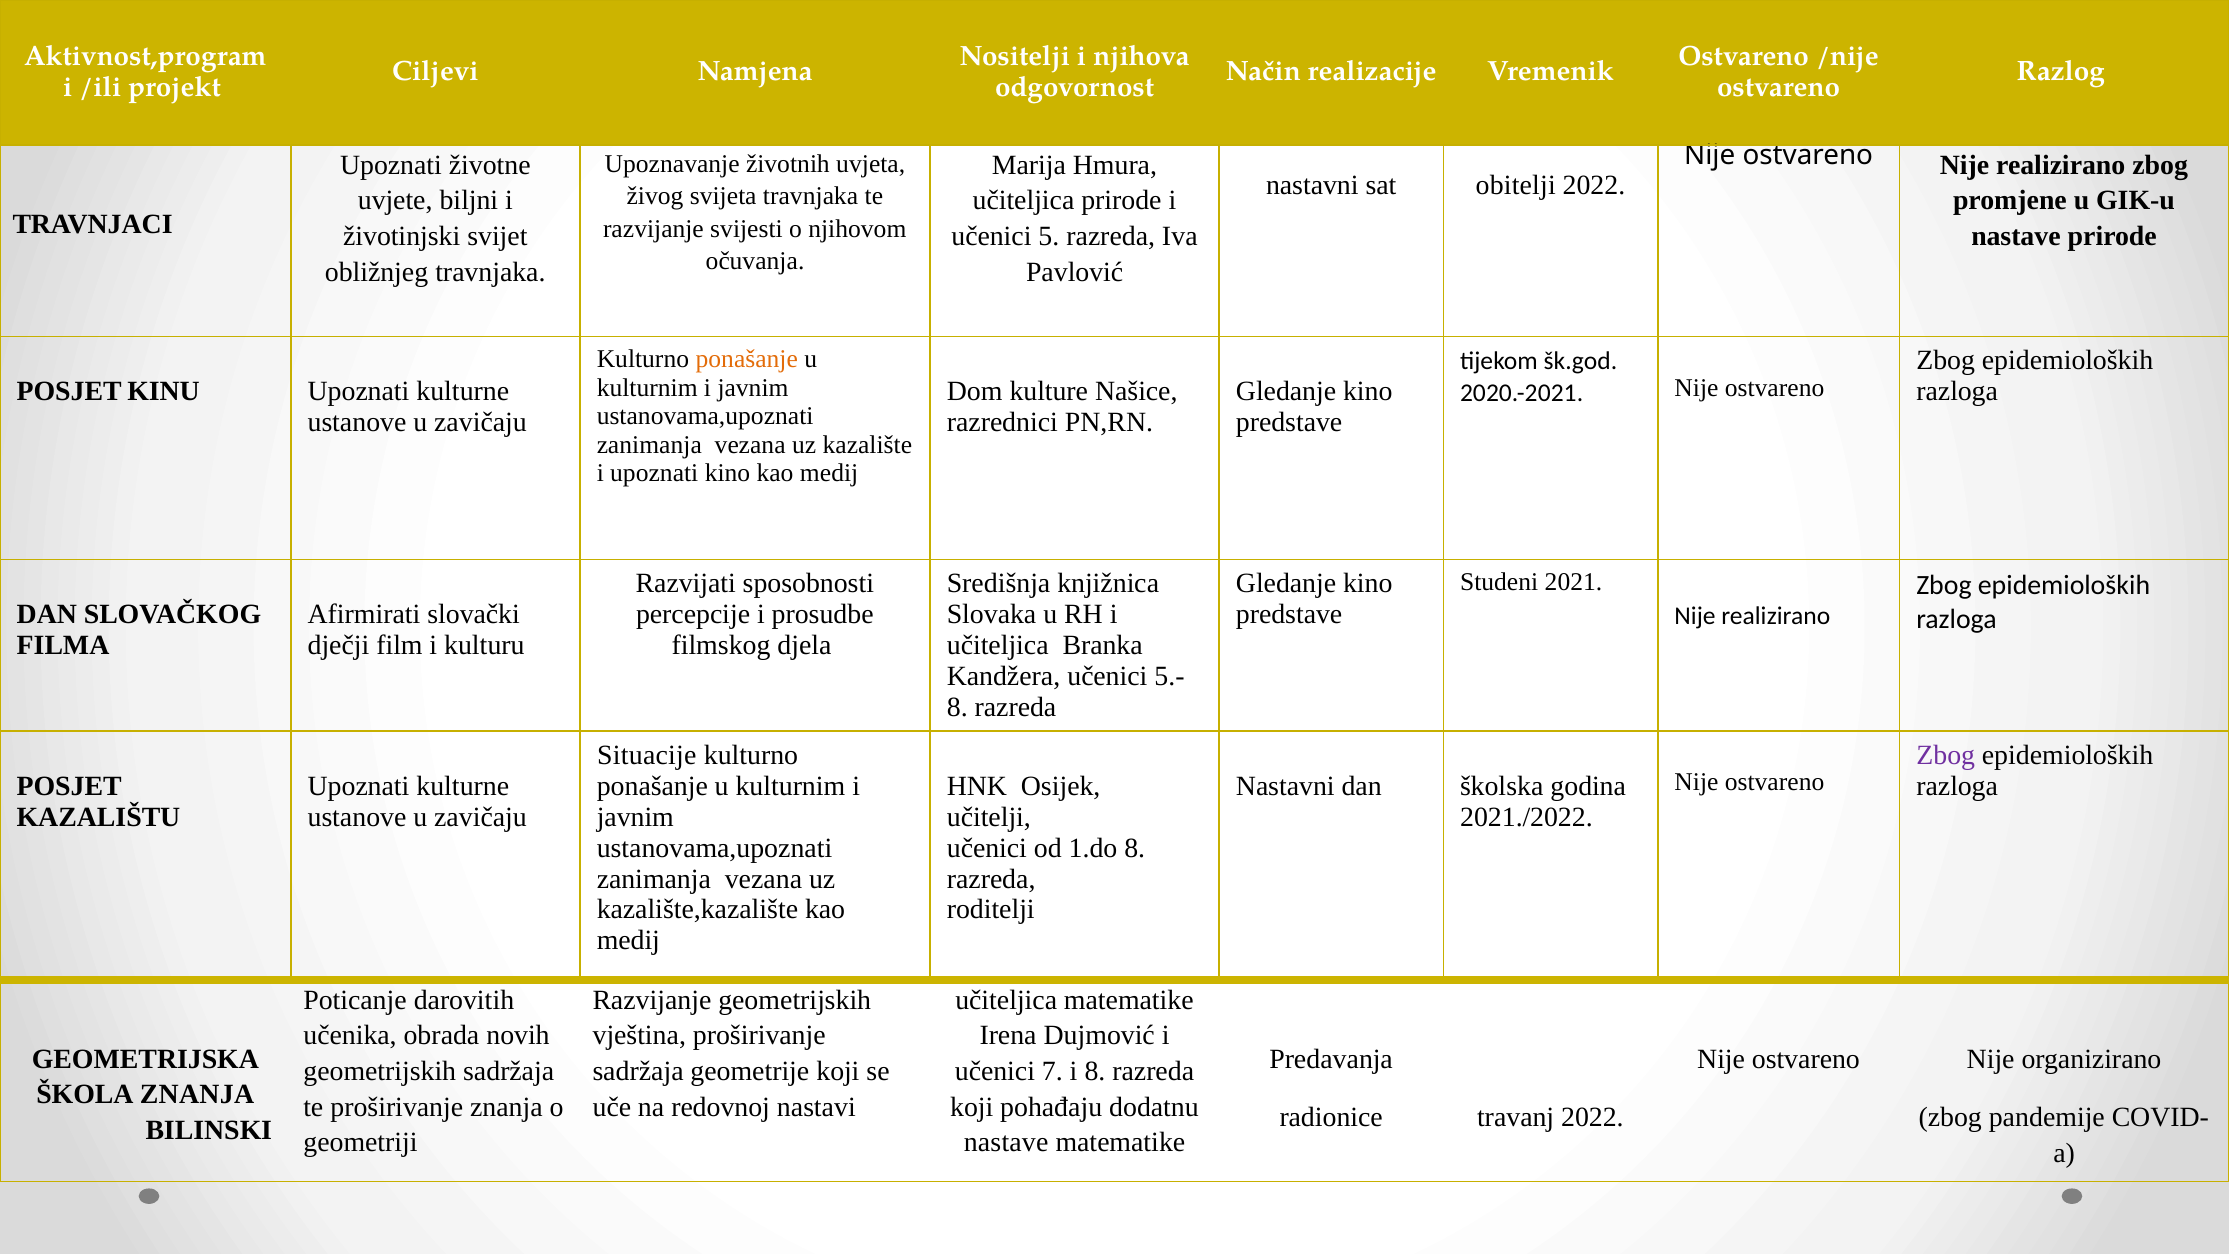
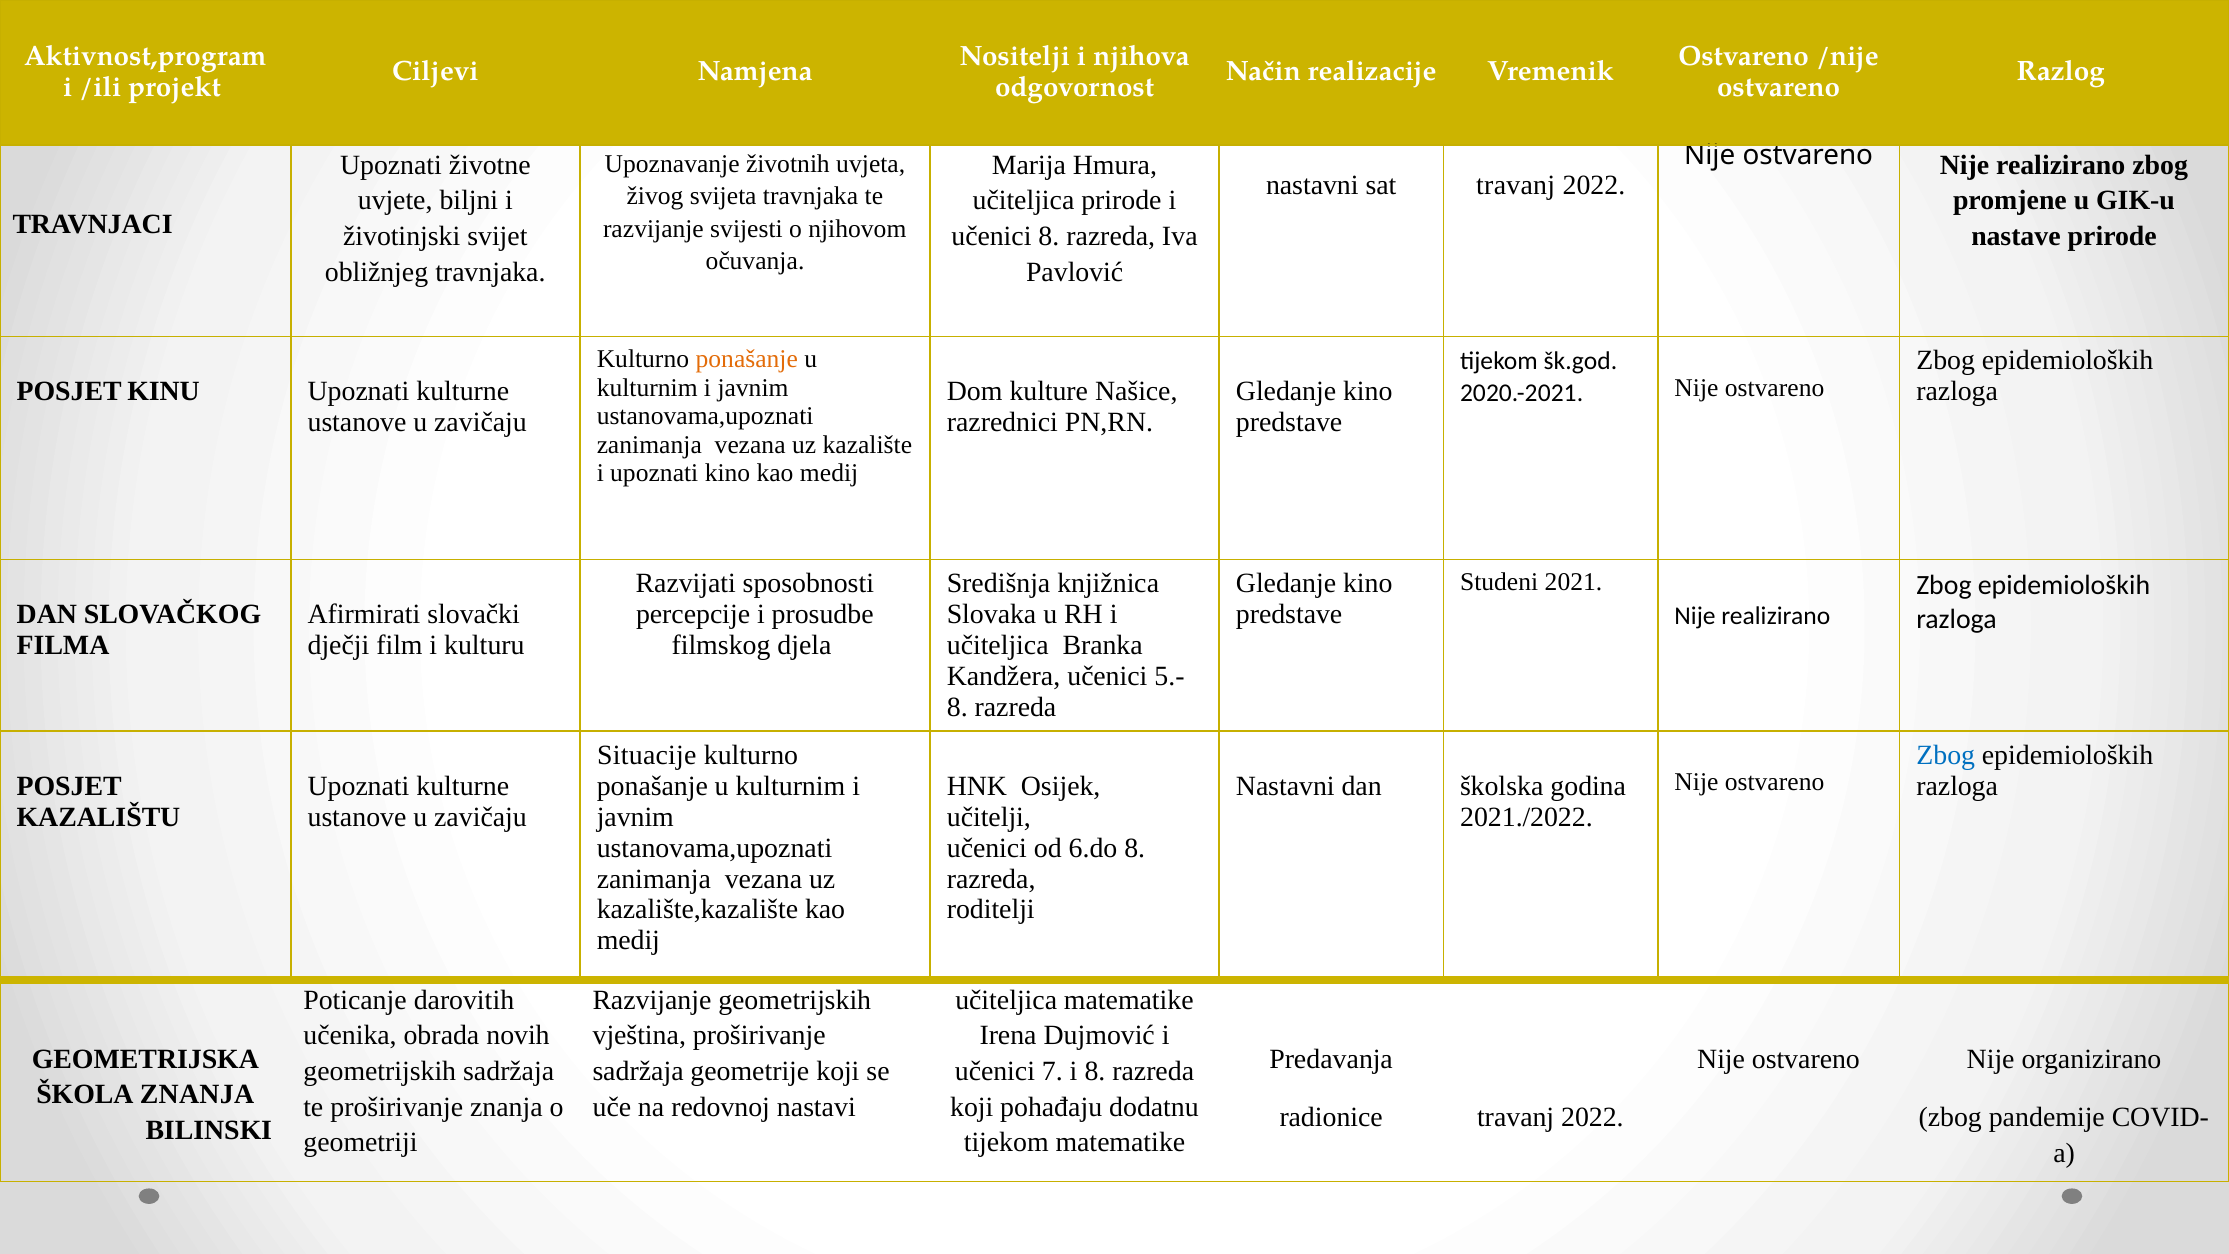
sat obitelji: obitelji -> travanj
učenici 5: 5 -> 8
Zbog at (1946, 755) colour: purple -> blue
1.do: 1.do -> 6.do
nastave at (1006, 1142): nastave -> tijekom
